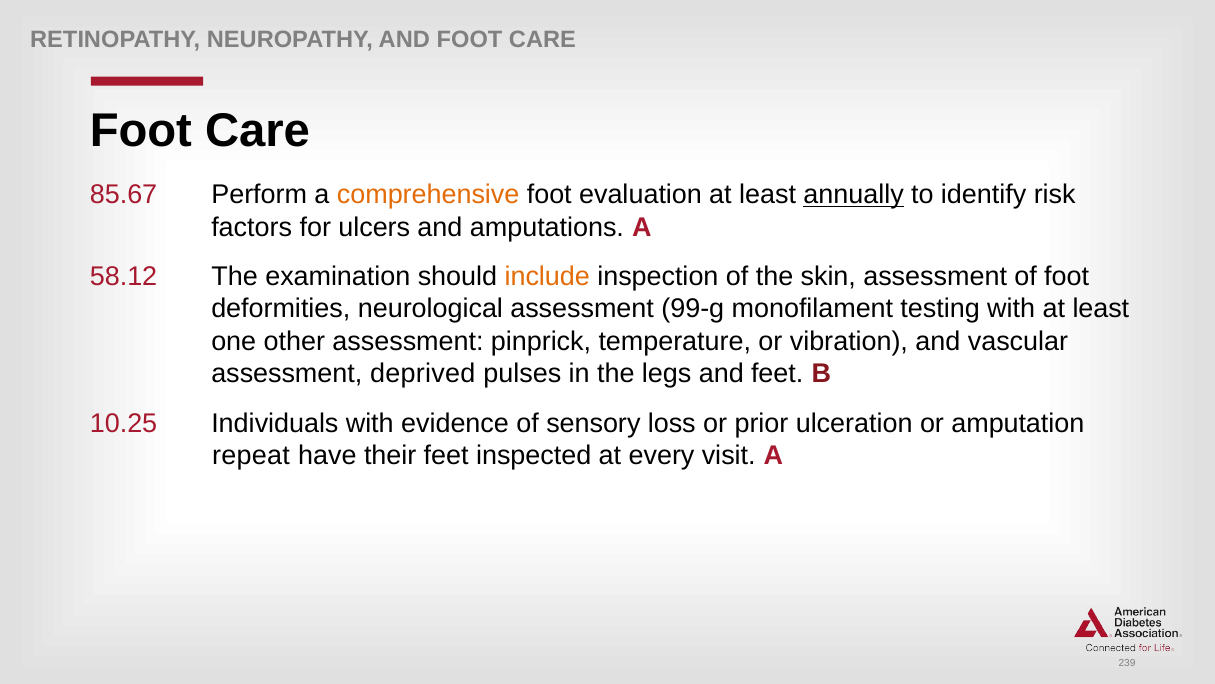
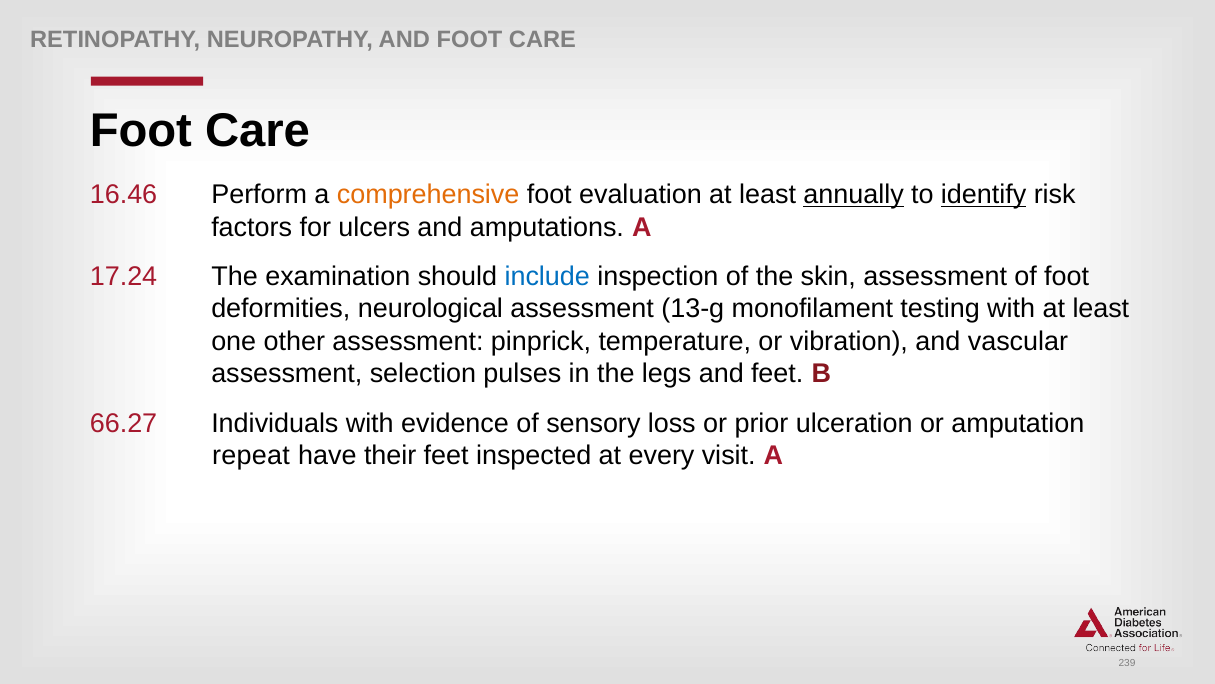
85.67: 85.67 -> 16.46
identify underline: none -> present
58.12: 58.12 -> 17.24
include colour: orange -> blue
99-g: 99-g -> 13-g
deprived: deprived -> selection
10.25: 10.25 -> 66.27
